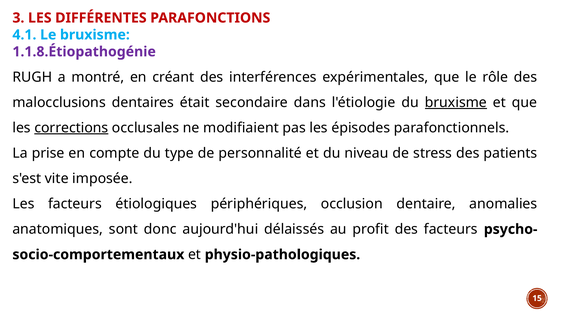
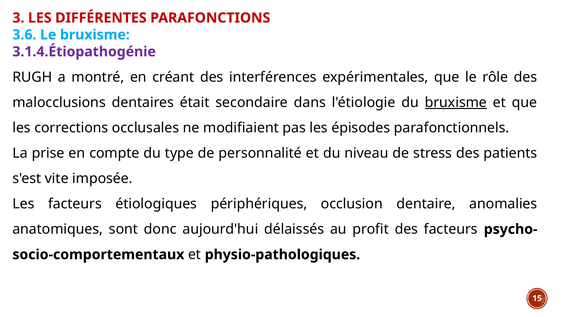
4.1: 4.1 -> 3.6
1.1.8.Étiopathogénie: 1.1.8.Étiopathogénie -> 3.1.4.Étiopathogénie
corrections underline: present -> none
